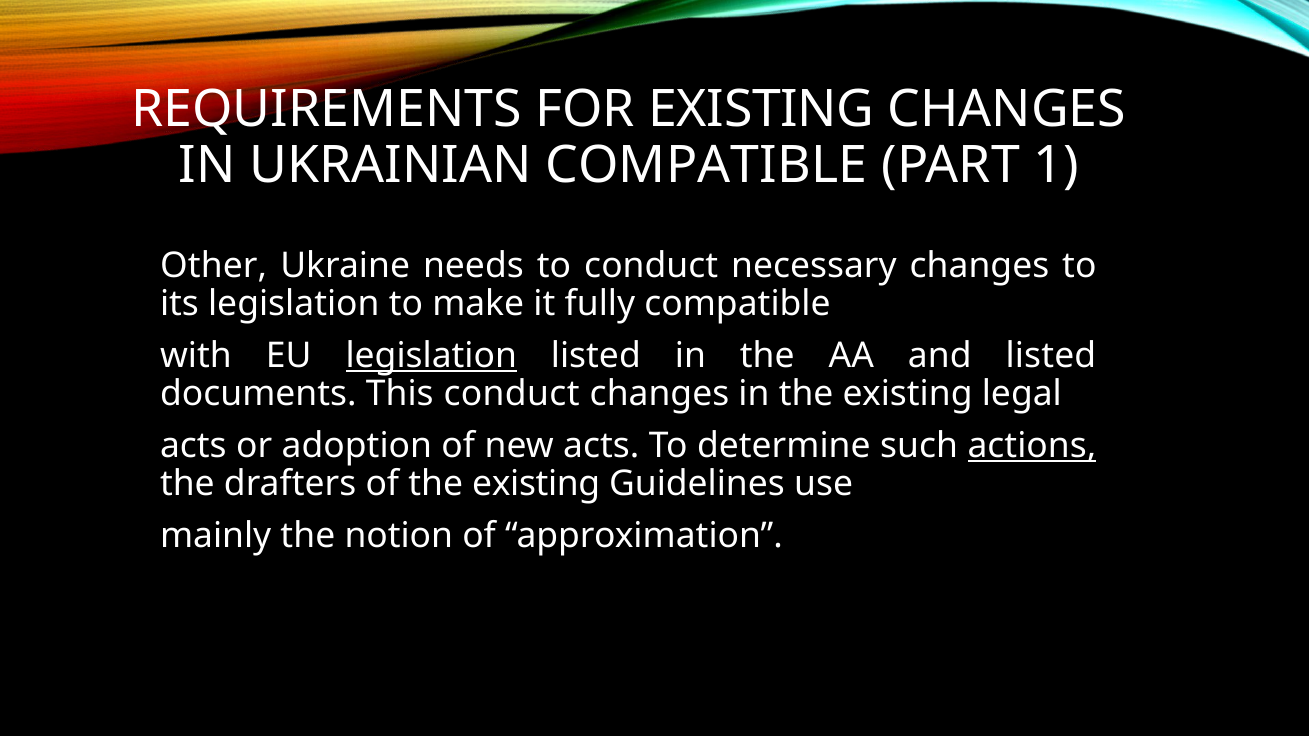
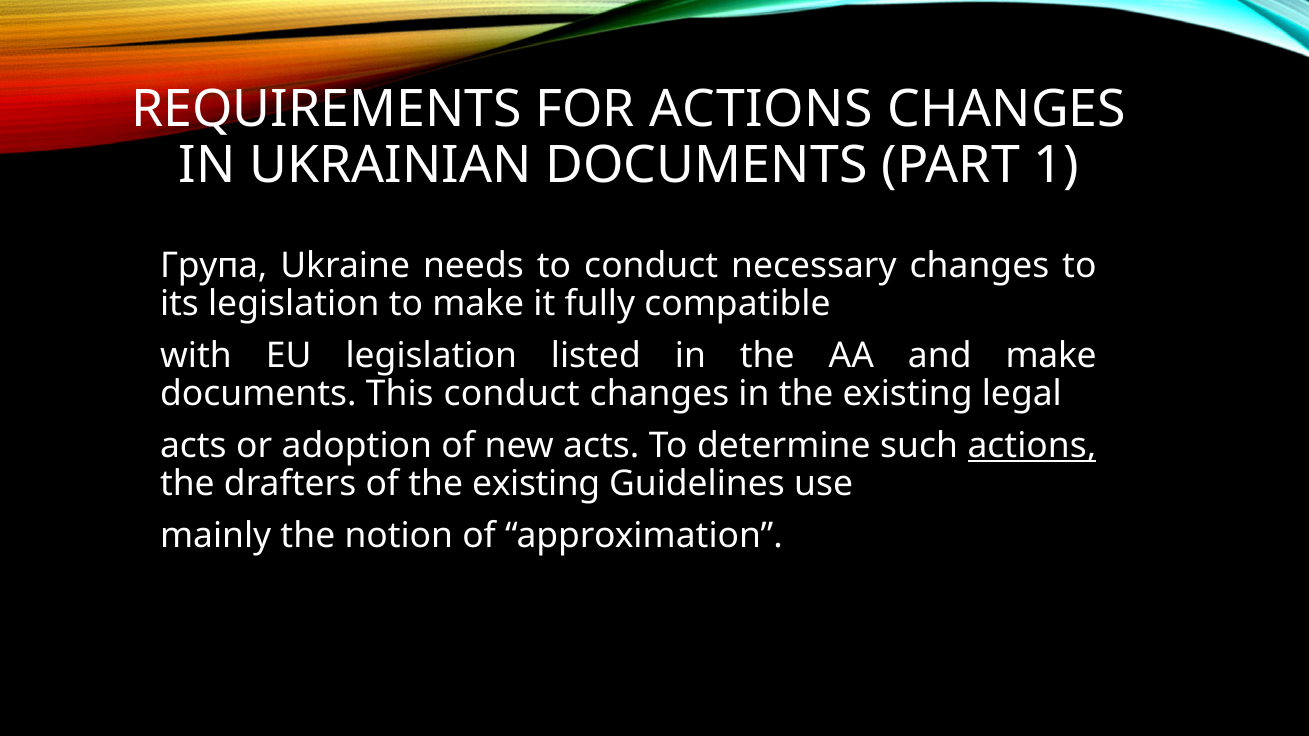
FOR EXISTING: EXISTING -> ACTIONS
UKRAINIAN COMPATIBLE: COMPATIBLE -> DOCUMENTS
Other: Other -> Група
legislation at (431, 356) underline: present -> none
and listed: listed -> make
